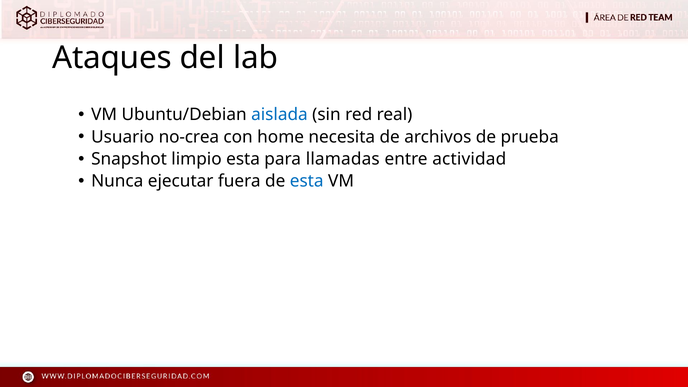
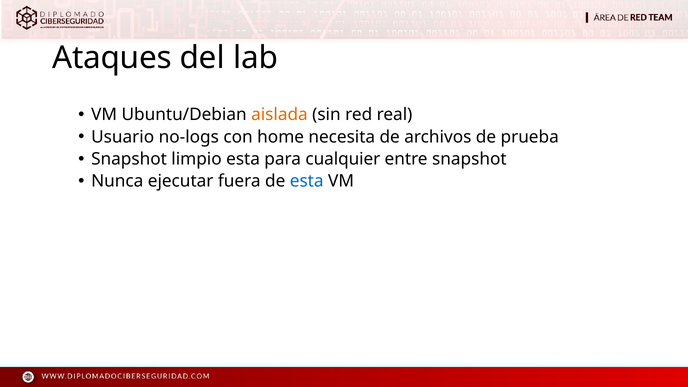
aislada colour: blue -> orange
no-crea: no-crea -> no-logs
llamadas: llamadas -> cualquier
entre actividad: actividad -> snapshot
